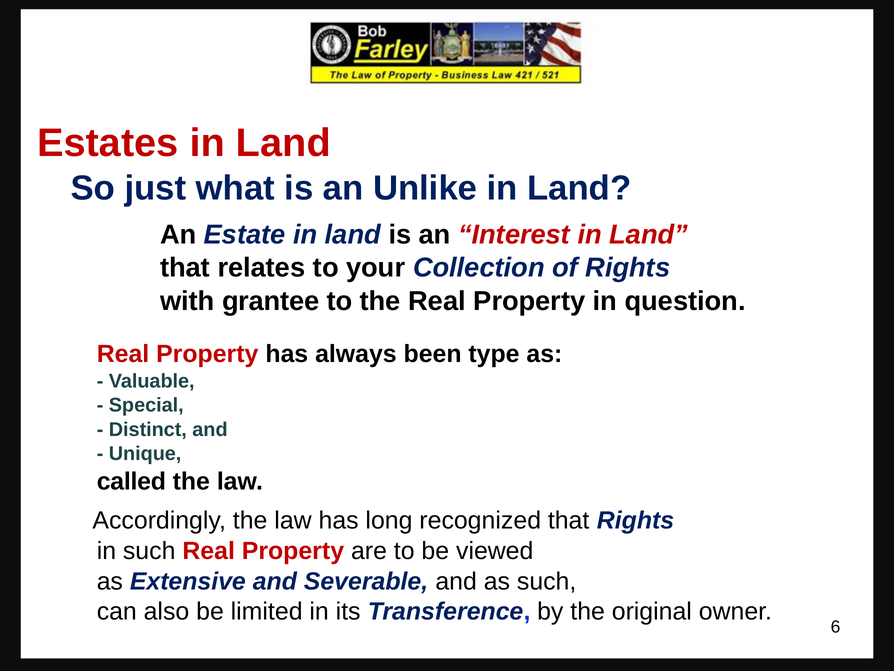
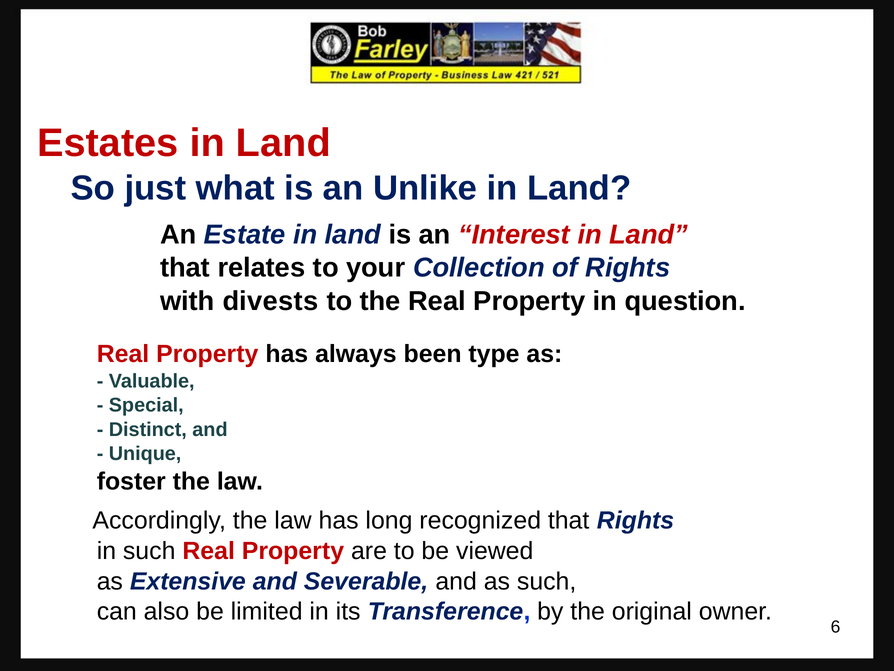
grantee: grantee -> divests
called: called -> foster
